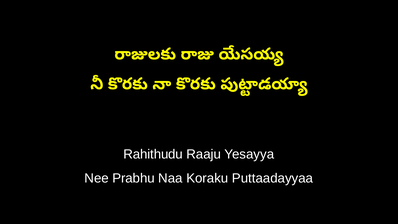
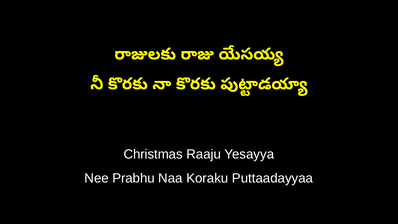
Rahithudu: Rahithudu -> Christmas
